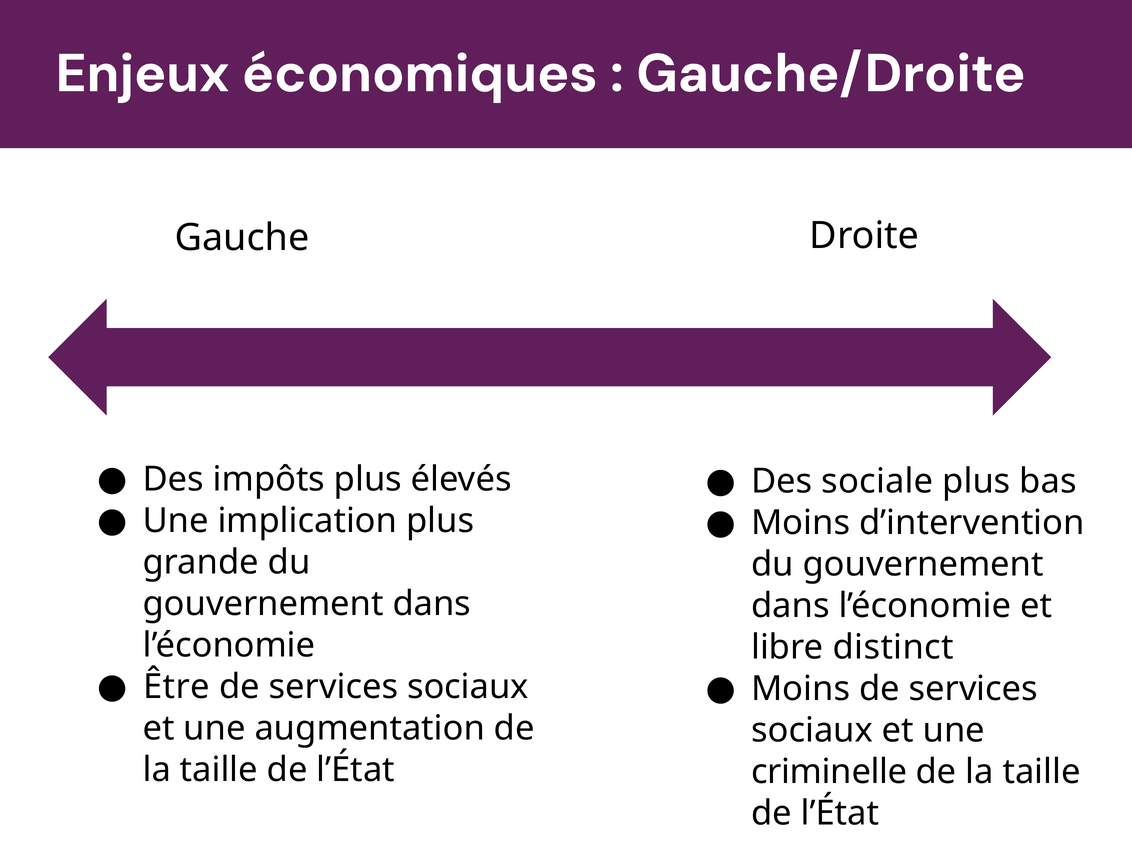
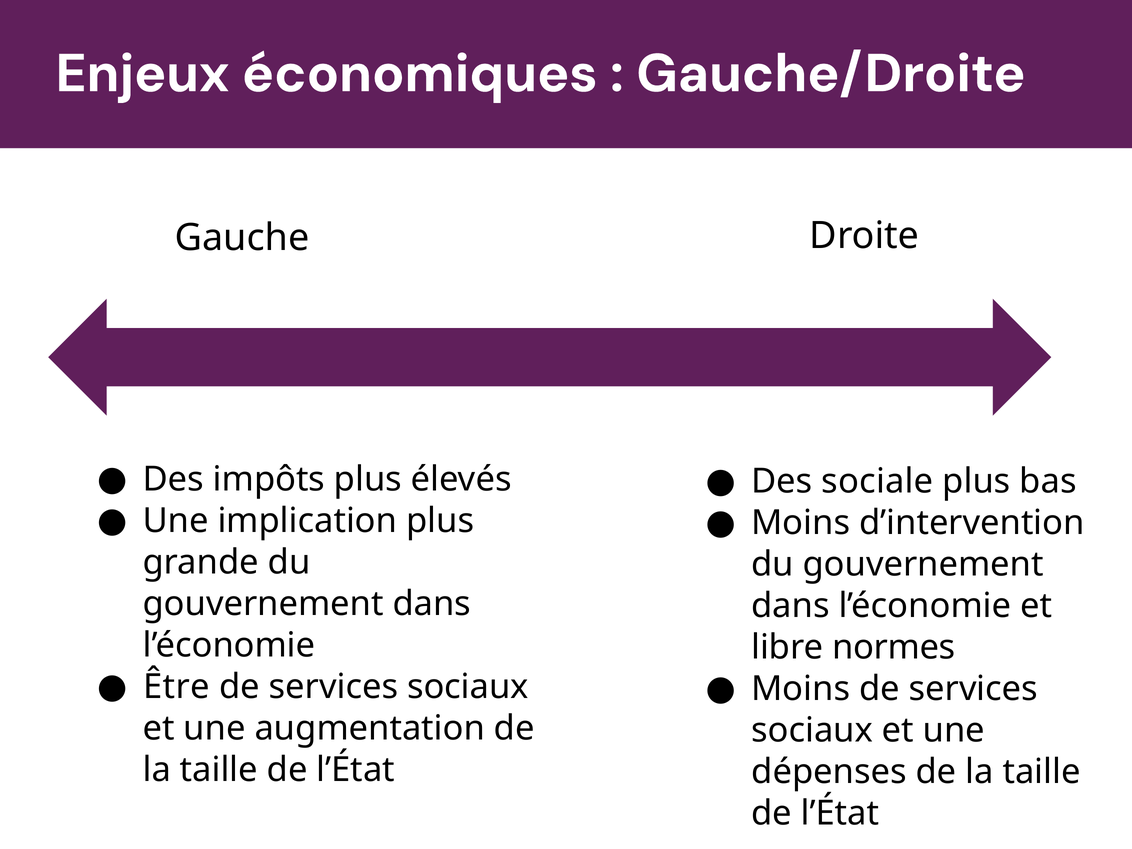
distinct: distinct -> normes
criminelle: criminelle -> dépenses
